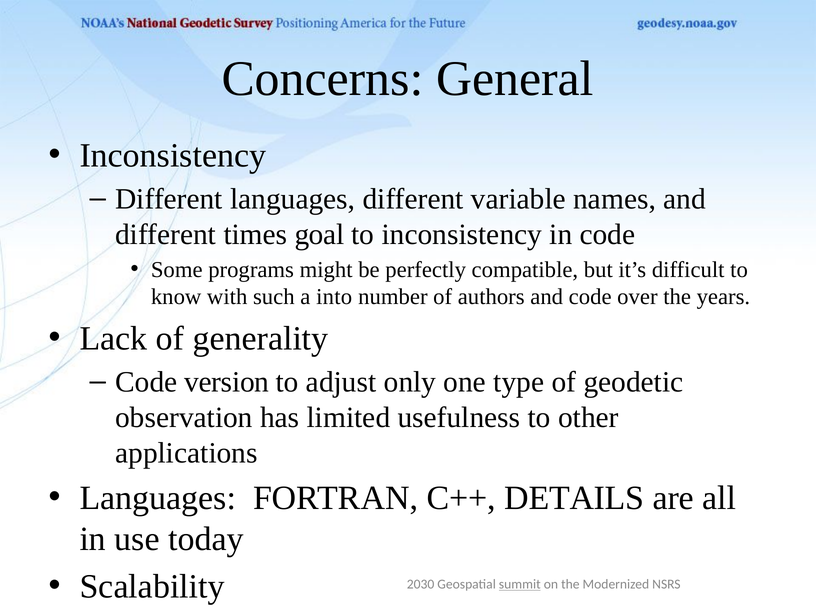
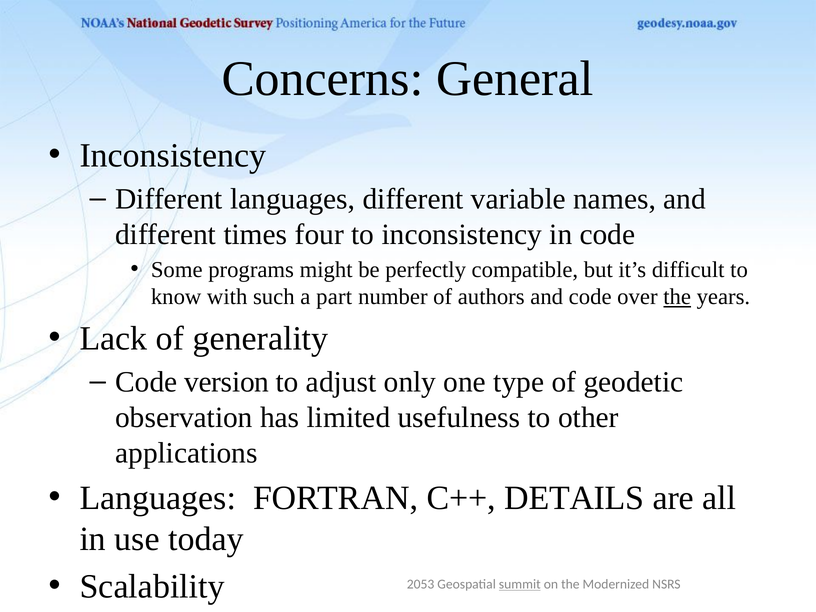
goal: goal -> four
into: into -> part
the at (677, 297) underline: none -> present
2030: 2030 -> 2053
